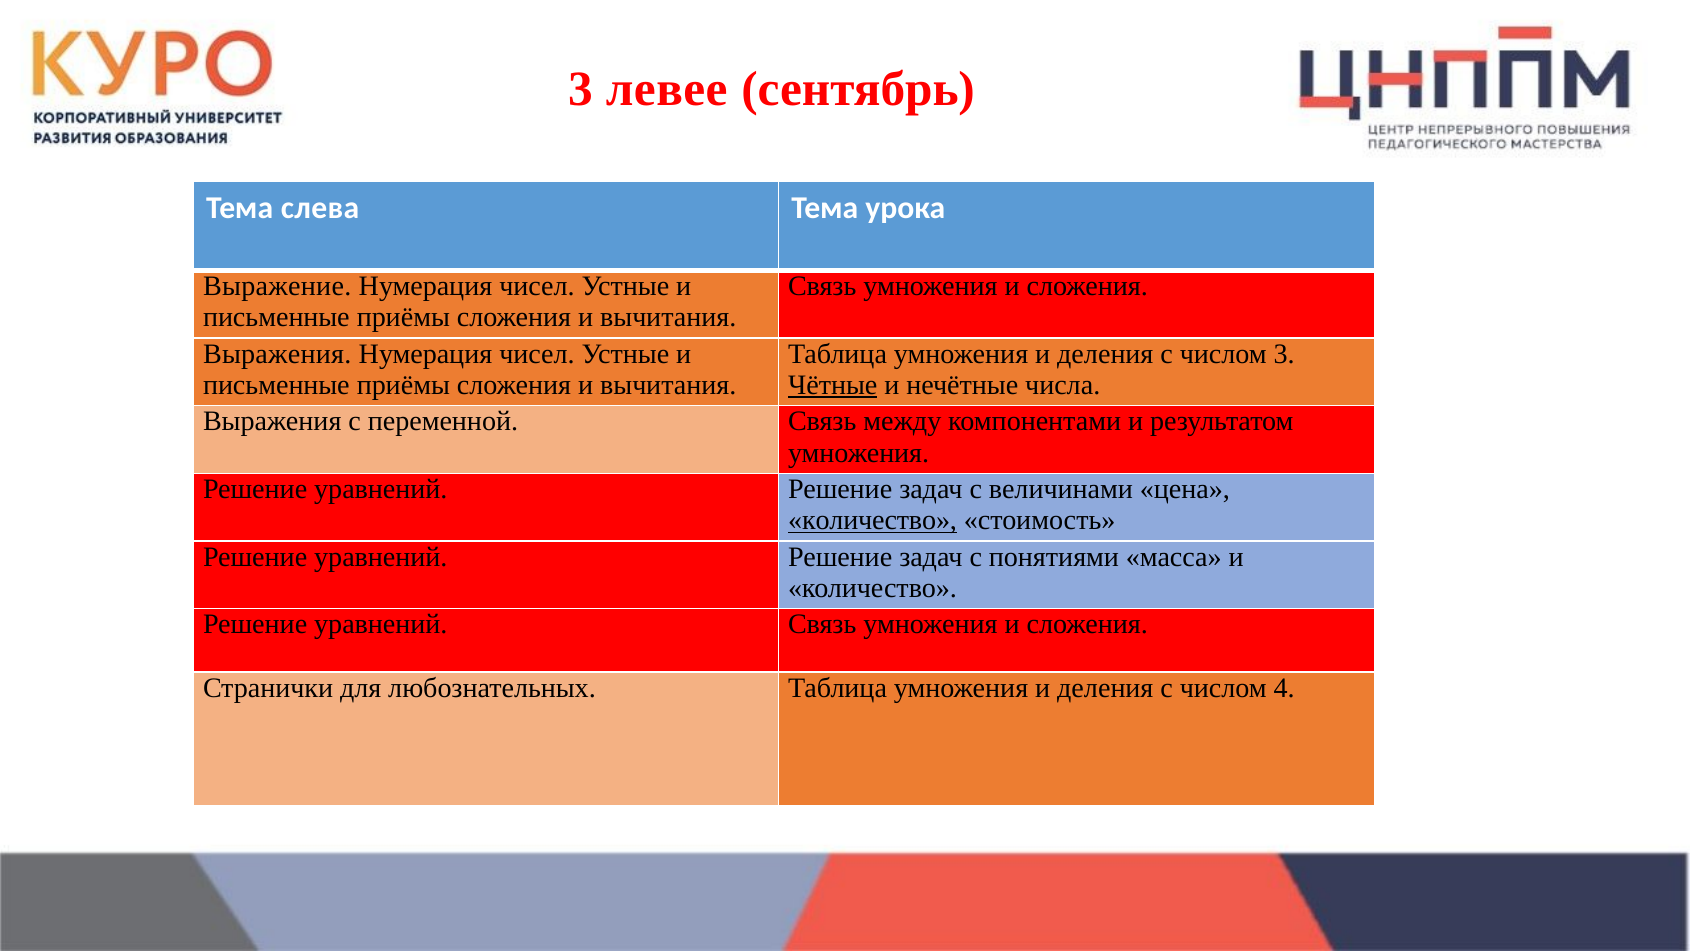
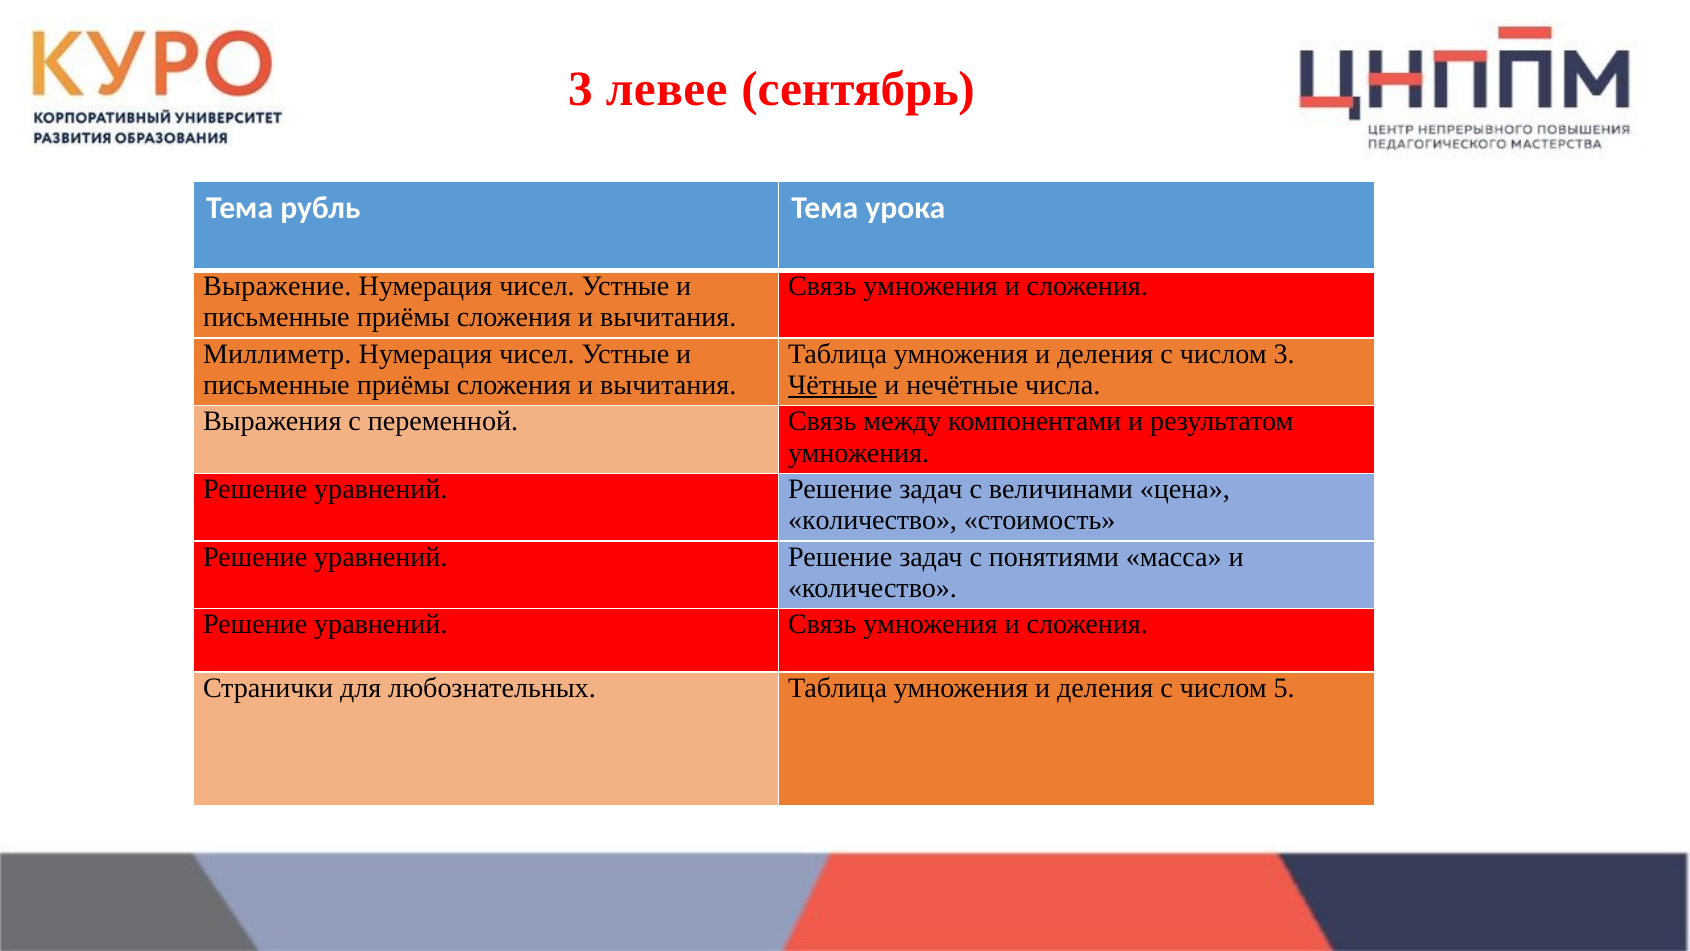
слева: слева -> рубль
Выражения at (277, 354): Выражения -> Миллиметр
количество at (873, 520) underline: present -> none
4: 4 -> 5
